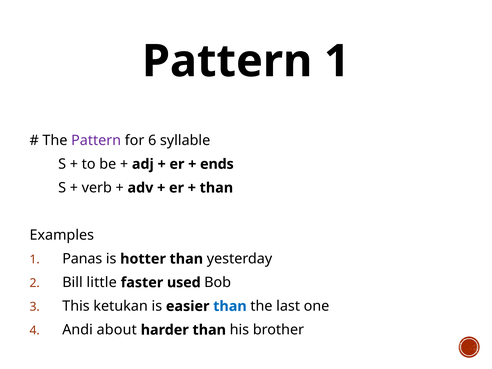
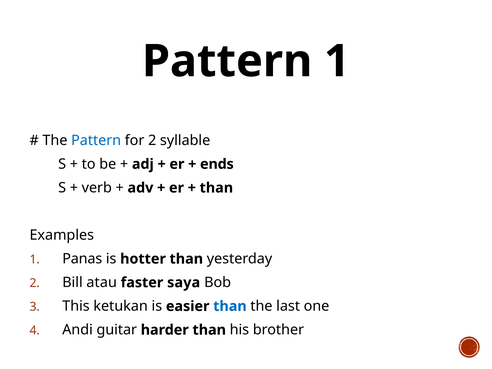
Pattern at (96, 140) colour: purple -> blue
for 6: 6 -> 2
little: little -> atau
used: used -> saya
about: about -> guitar
